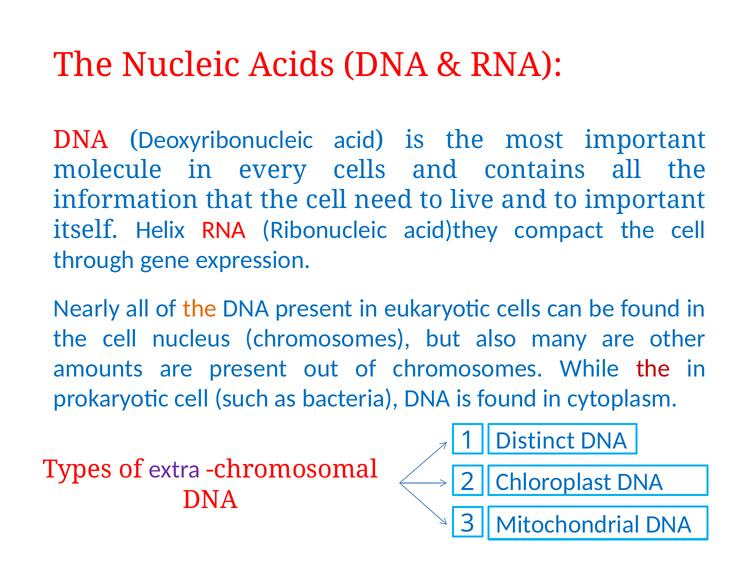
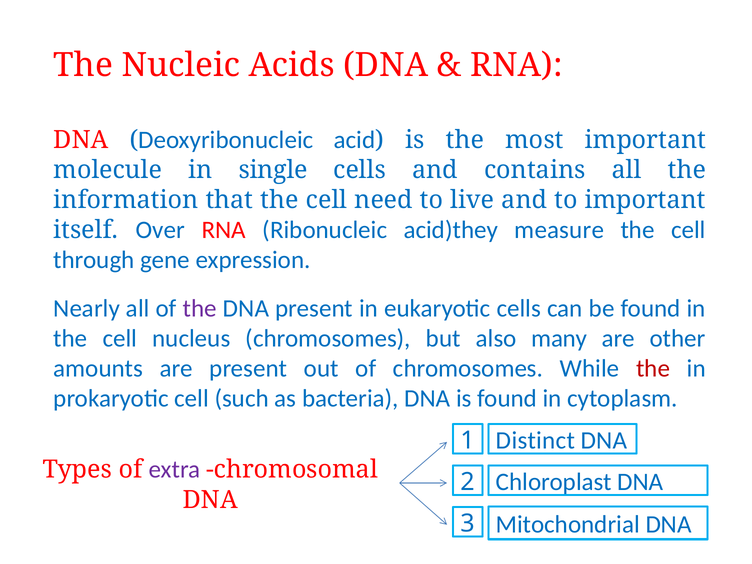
every: every -> single
Helix: Helix -> Over
compact: compact -> measure
the at (200, 308) colour: orange -> purple
